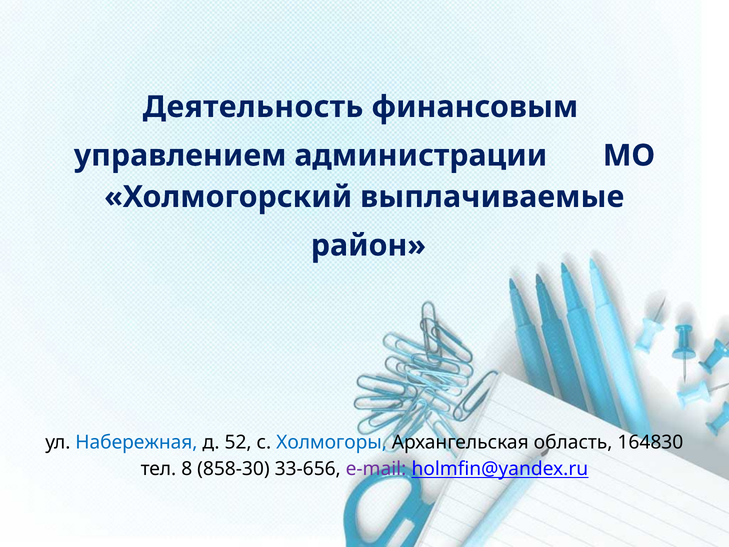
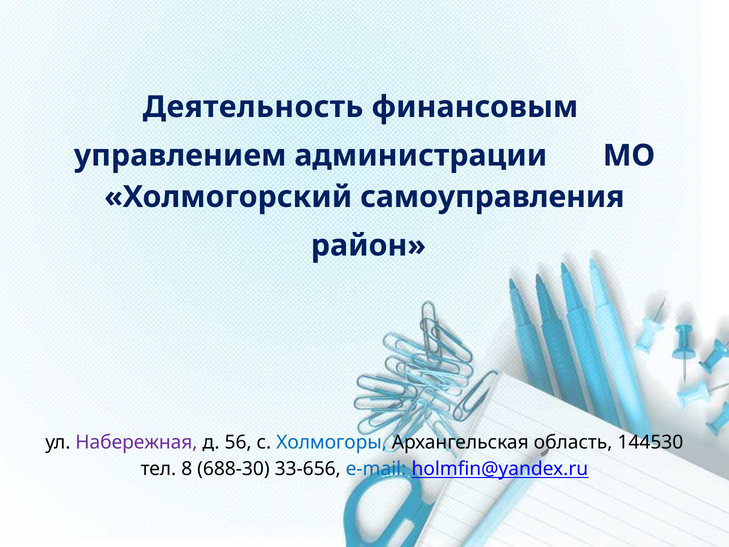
выплачиваемые: выплачиваемые -> самоуправления
Набережная colour: blue -> purple
52: 52 -> 56
164830: 164830 -> 144530
858-30: 858-30 -> 688-30
е-mail colour: purple -> blue
